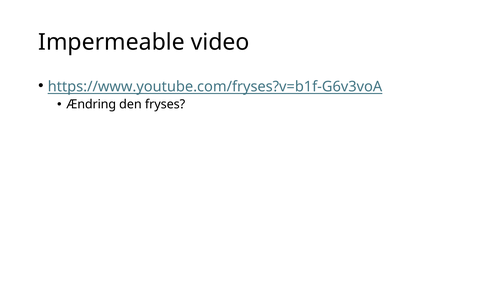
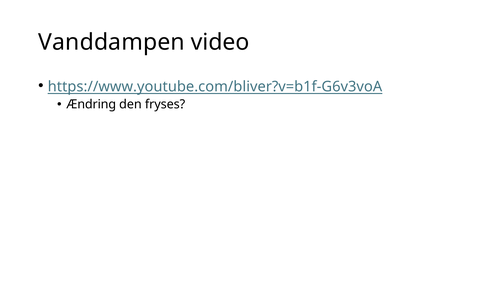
Impermeable: Impermeable -> Vanddampen
https://www.youtube.com/fryses?v=b1f-G6v3voA: https://www.youtube.com/fryses?v=b1f-G6v3voA -> https://www.youtube.com/bliver?v=b1f-G6v3voA
